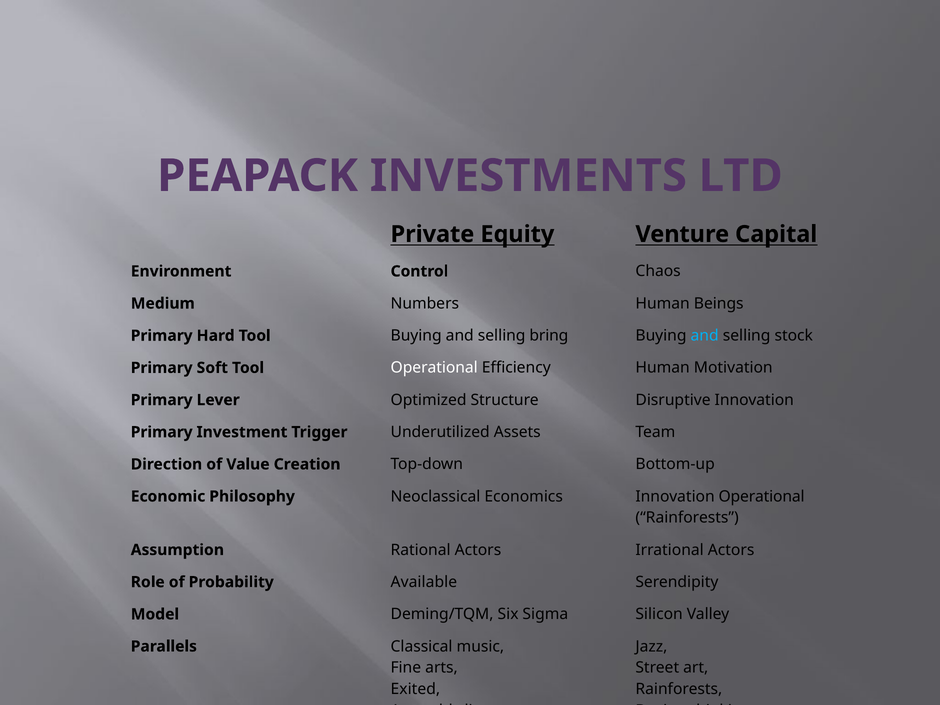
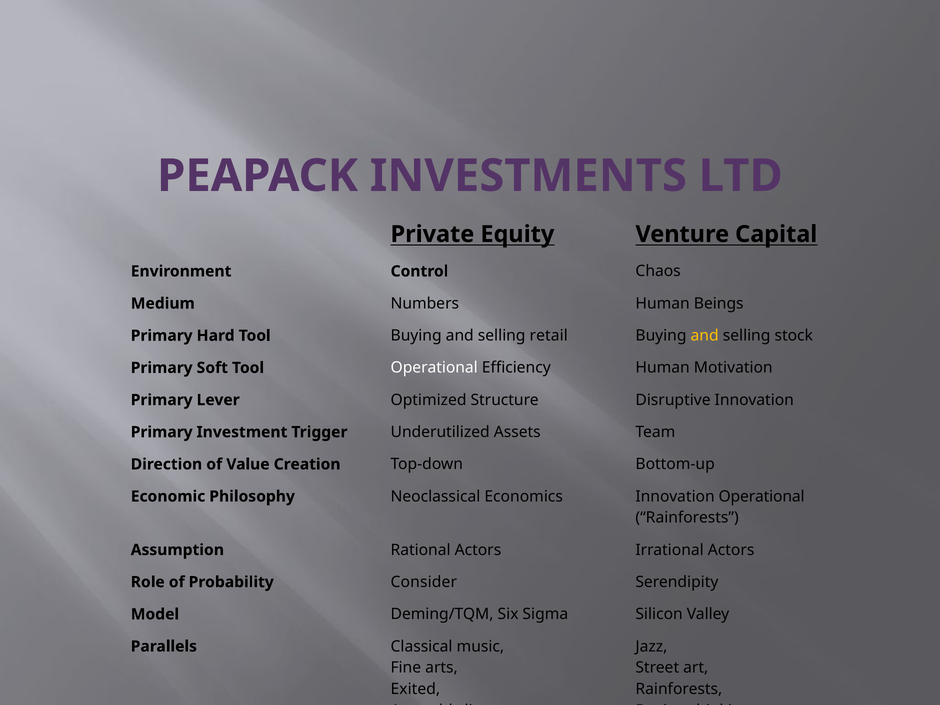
bring: bring -> retail
and at (705, 336) colour: light blue -> yellow
Available: Available -> Consider
